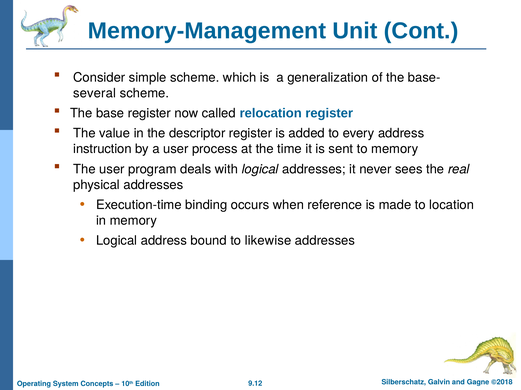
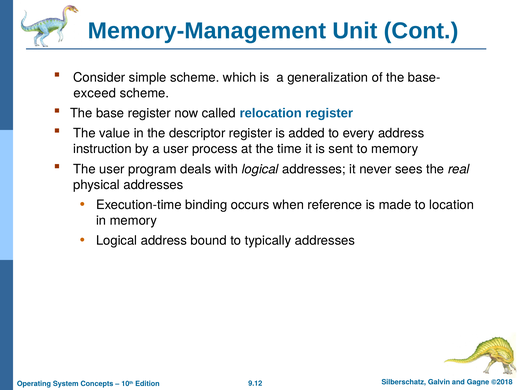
several: several -> exceed
likewise: likewise -> typically
